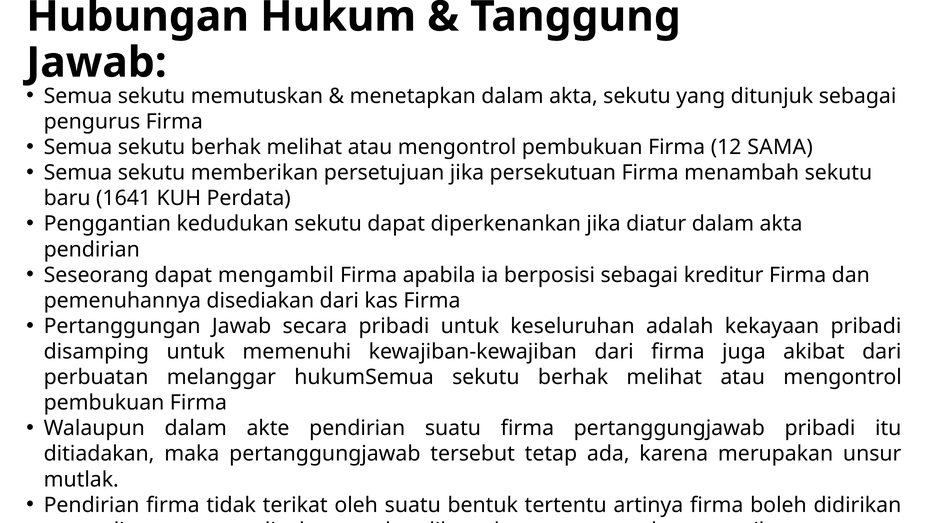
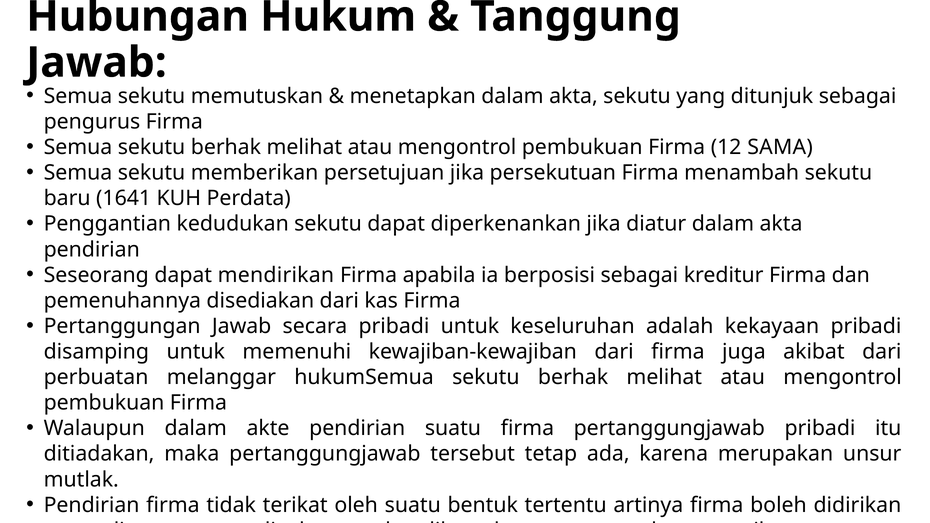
mengambil: mengambil -> mendirikan
